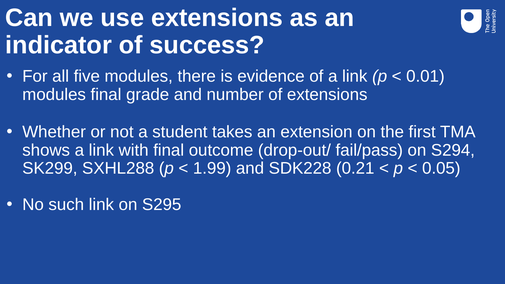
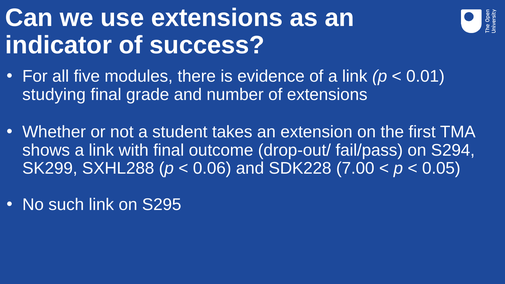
modules at (54, 95): modules -> studying
1.99: 1.99 -> 0.06
0.21: 0.21 -> 7.00
